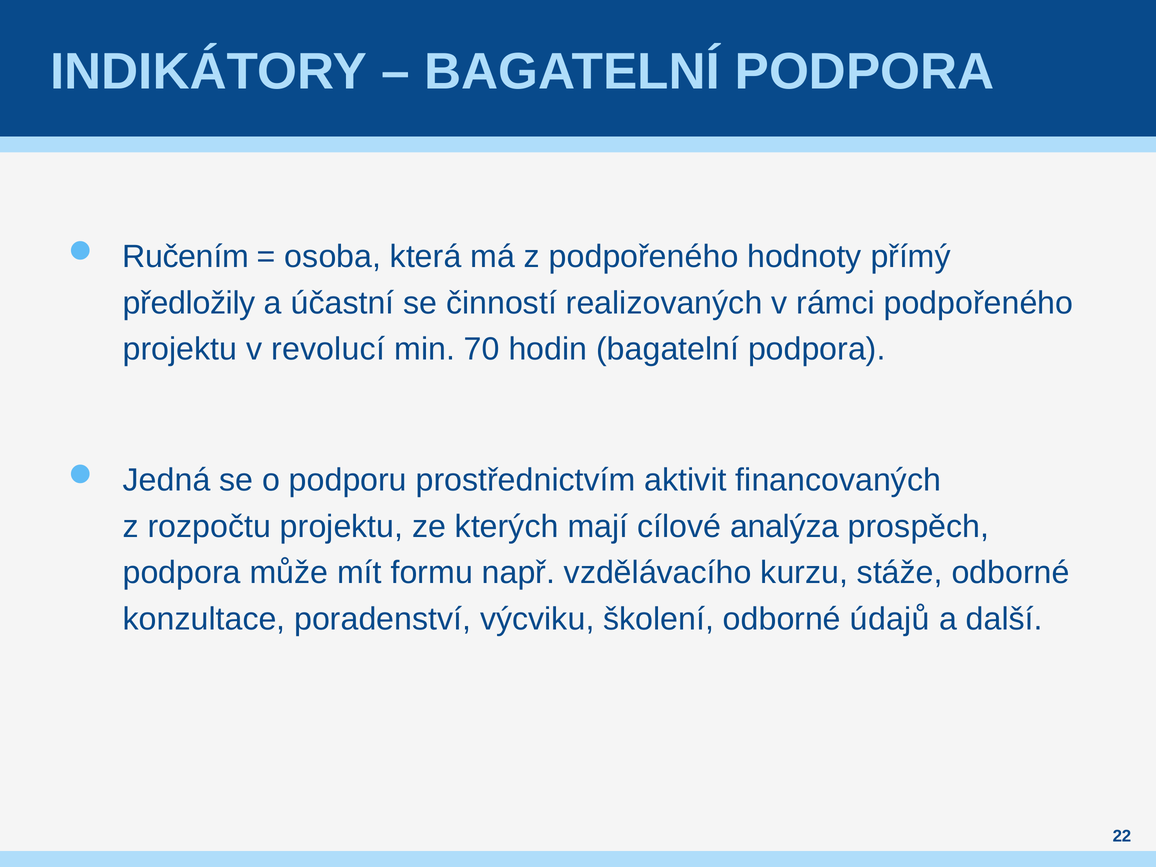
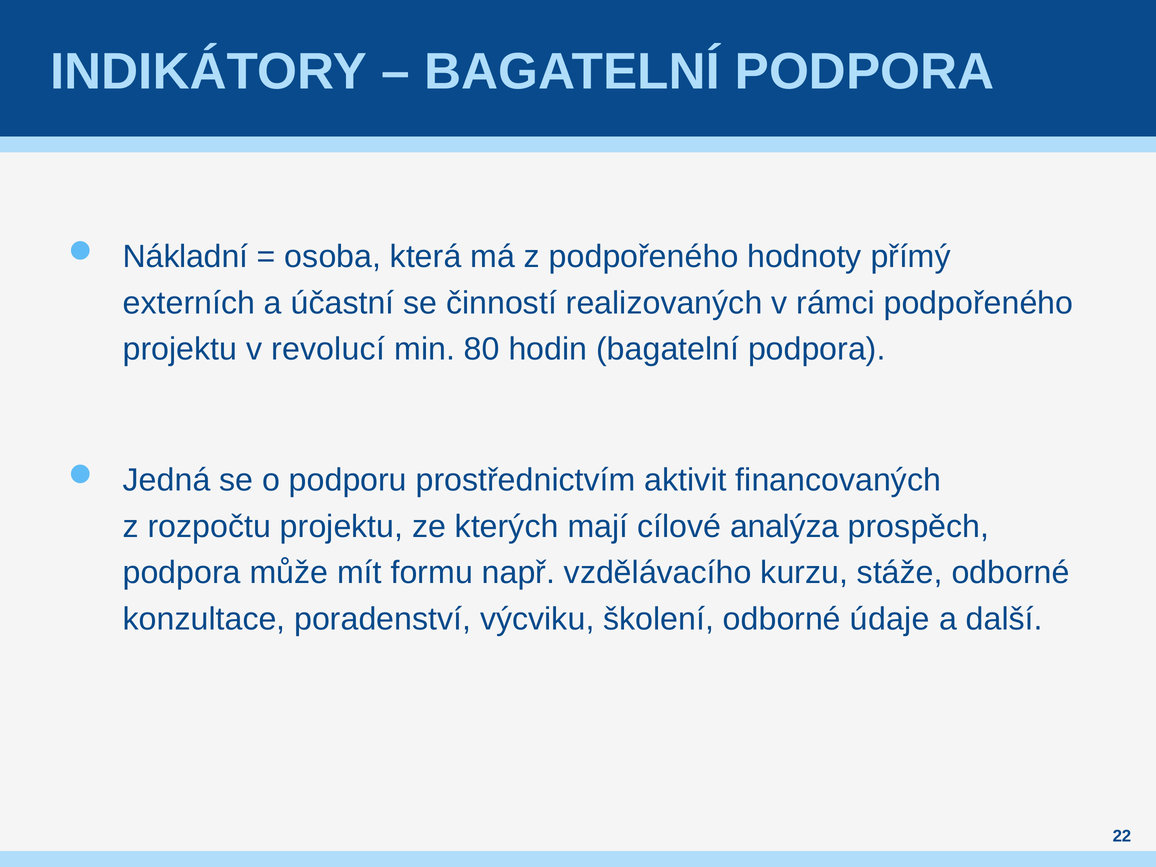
Ručením: Ručením -> Nákladní
předložily: předložily -> externích
70: 70 -> 80
údajů: údajů -> údaje
